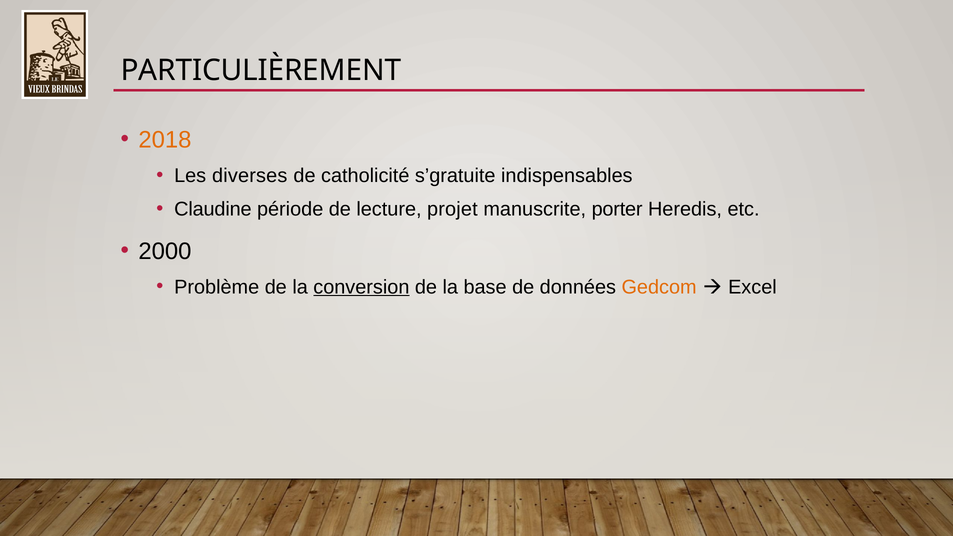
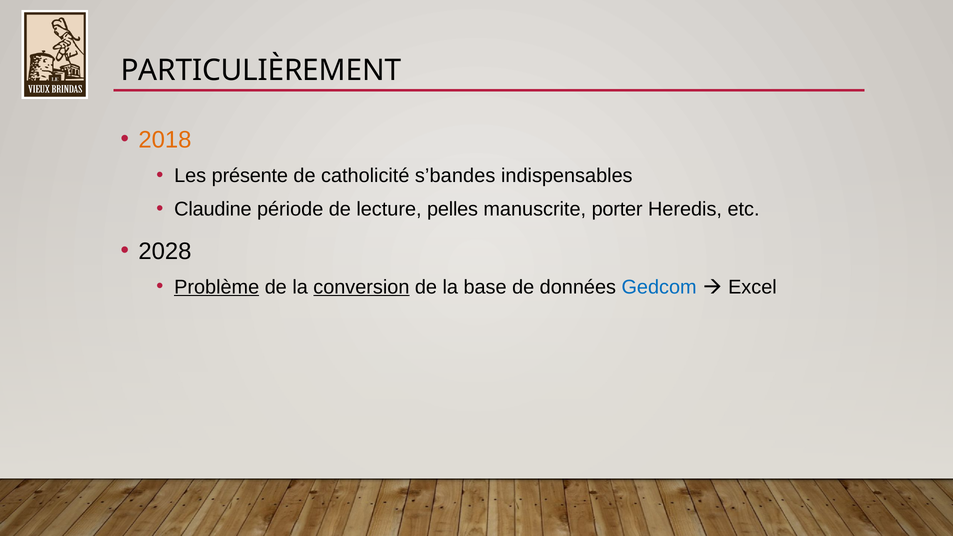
diverses: diverses -> présente
s’gratuite: s’gratuite -> s’bandes
projet: projet -> pelles
2000: 2000 -> 2028
Problème underline: none -> present
Gedcom colour: orange -> blue
